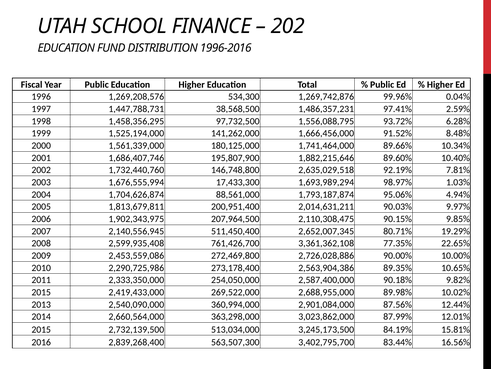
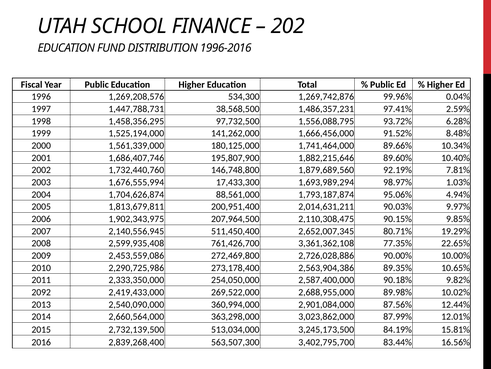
2,635,029,518: 2,635,029,518 -> 1,879,689,560
2015 at (41, 292): 2015 -> 2092
